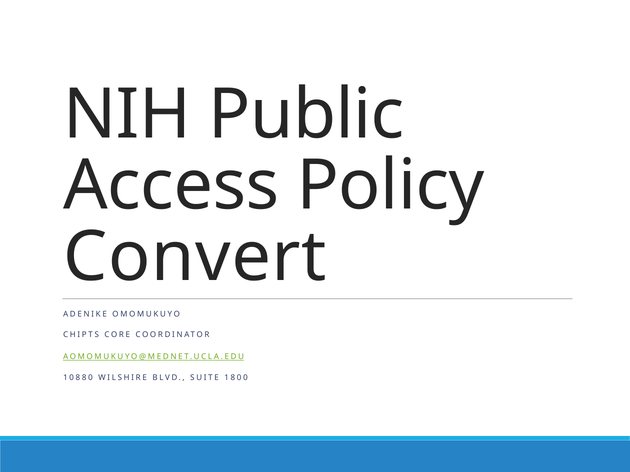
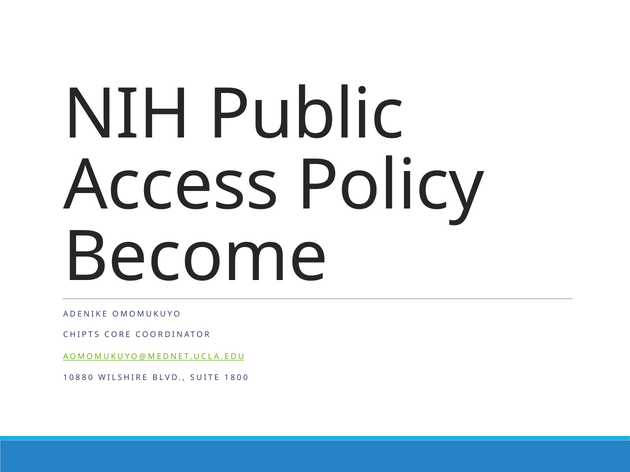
Convert: Convert -> Become
